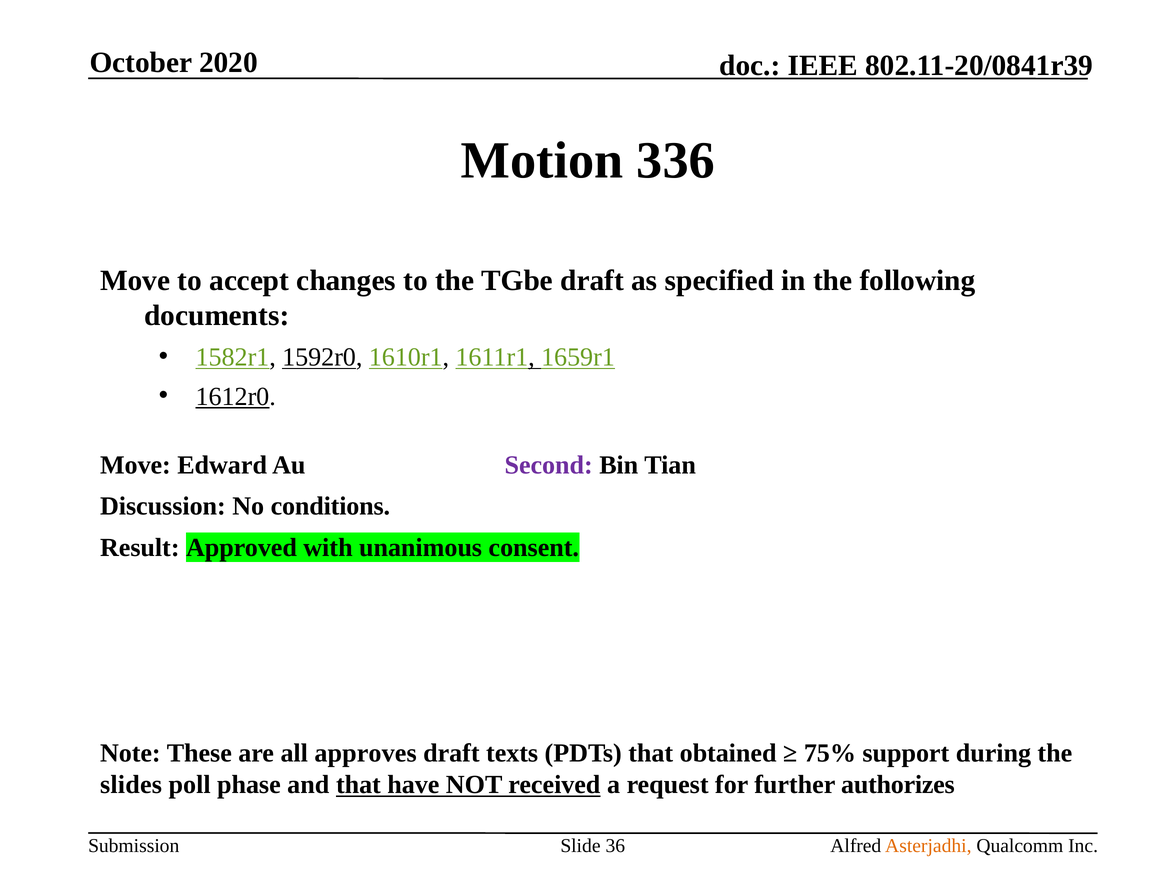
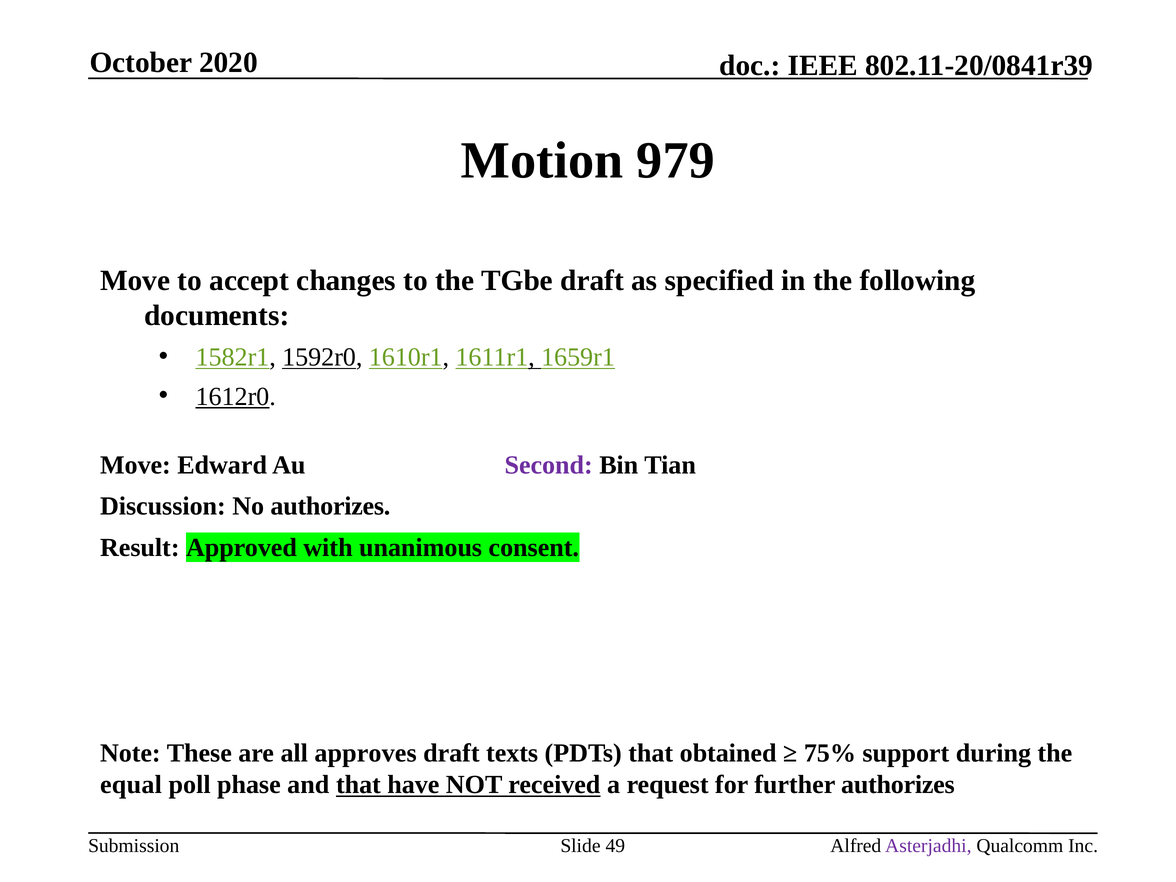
336: 336 -> 979
No conditions: conditions -> authorizes
slides: slides -> equal
36: 36 -> 49
Asterjadhi colour: orange -> purple
